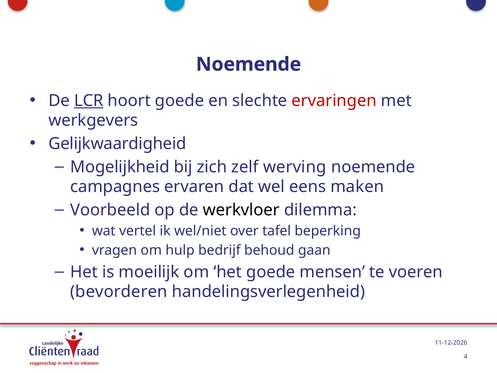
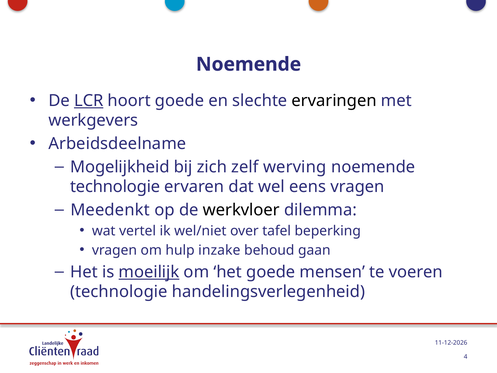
ervaringen colour: red -> black
Gelijkwaardigheid: Gelijkwaardigheid -> Arbeidsdeelname
campagnes at (115, 187): campagnes -> technologie
eens maken: maken -> vragen
Voorbeeld: Voorbeeld -> Meedenkt
bedrijf: bedrijf -> inzake
moeilijk underline: none -> present
bevorderen at (119, 292): bevorderen -> technologie
